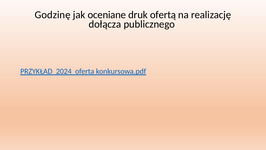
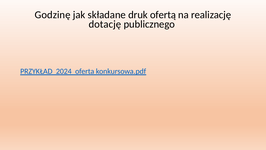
oceniane: oceniane -> składane
dołącza: dołącza -> dotację
